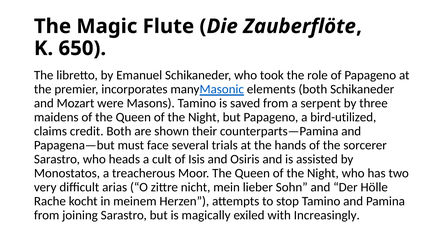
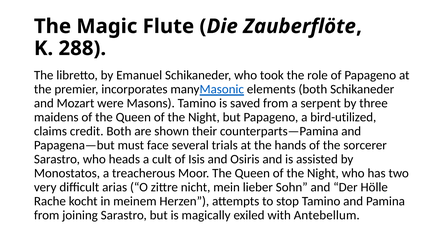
650: 650 -> 288
Increasingly: Increasingly -> Antebellum
